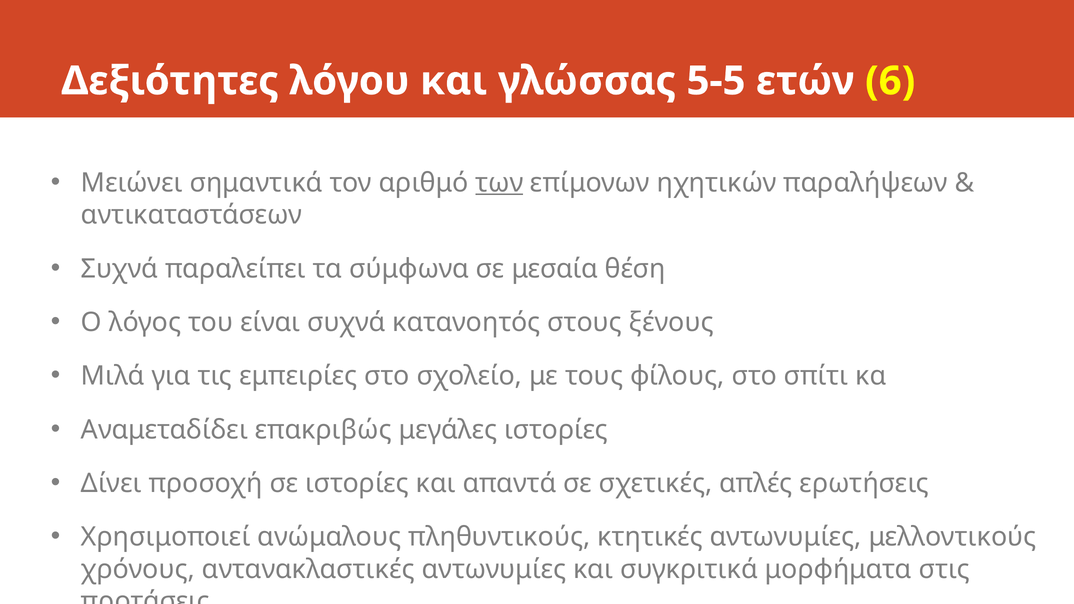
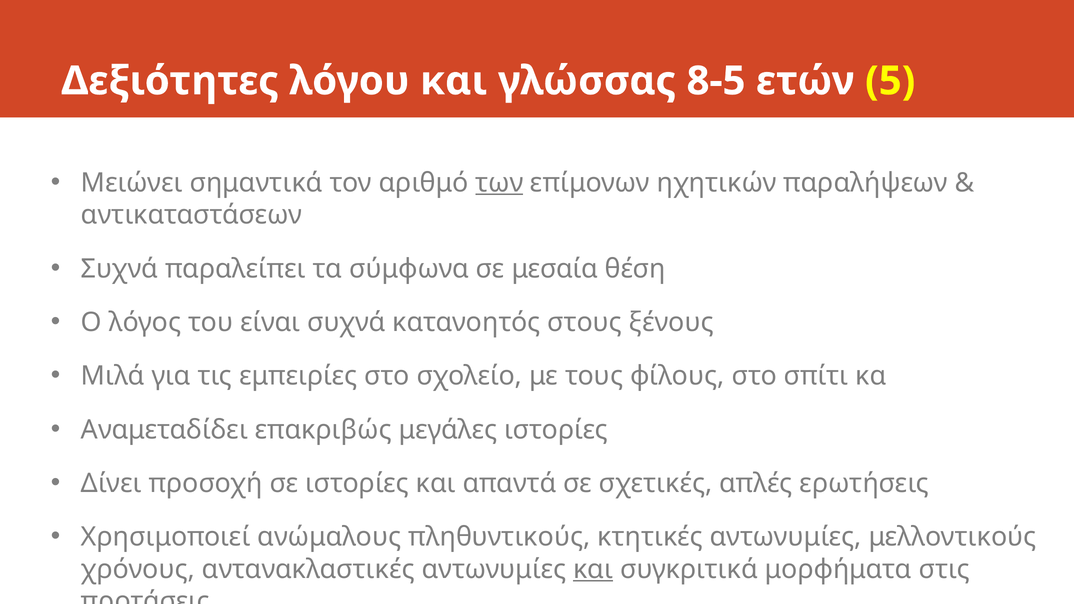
5-5: 5-5 -> 8-5
6: 6 -> 5
και at (593, 569) underline: none -> present
